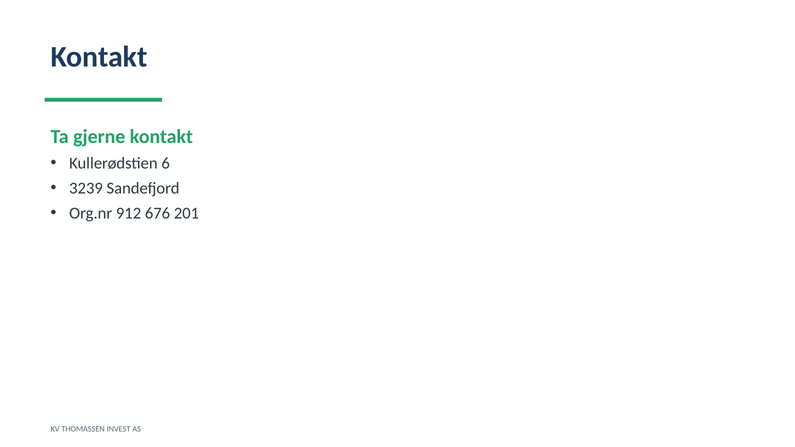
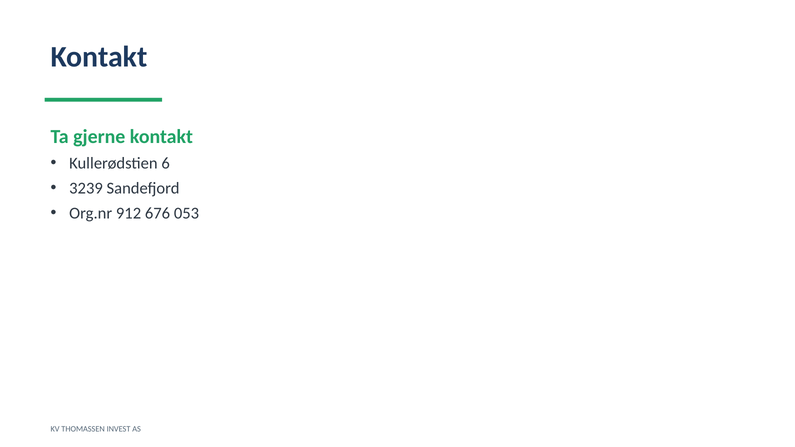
201: 201 -> 053
